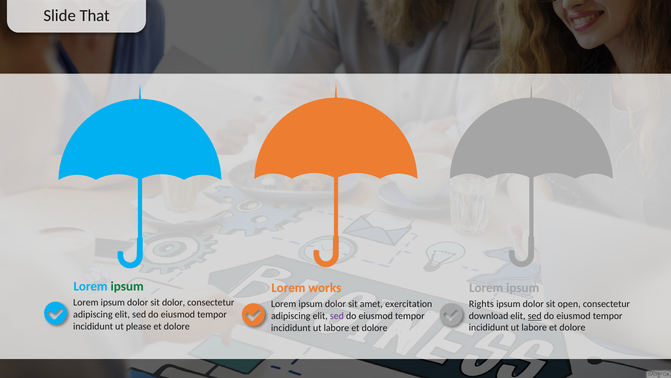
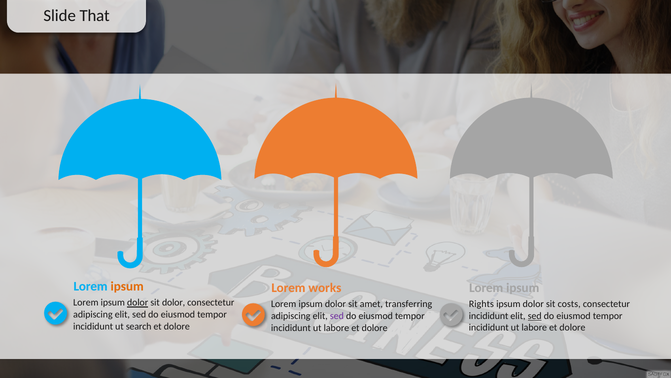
ipsum at (127, 286) colour: green -> orange
dolor at (138, 302) underline: none -> present
open: open -> costs
exercitation: exercitation -> transferring
download at (489, 315): download -> incididunt
please: please -> search
